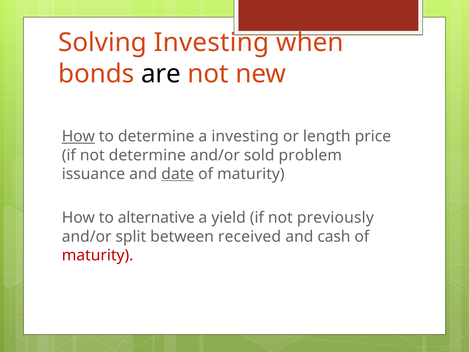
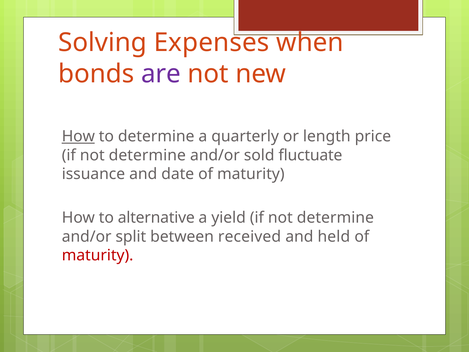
Solving Investing: Investing -> Expenses
are colour: black -> purple
a investing: investing -> quarterly
problem: problem -> fluctuate
date underline: present -> none
yield if not previously: previously -> determine
cash: cash -> held
